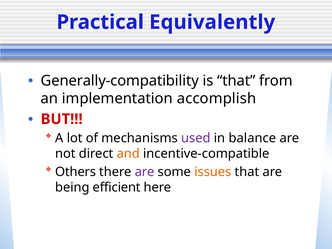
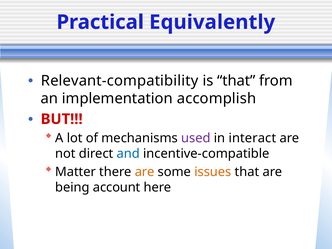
Generally-compatibility: Generally-compatibility -> Relevant-compatibility
balance: balance -> interact
and colour: orange -> blue
Others: Others -> Matter
are at (145, 172) colour: purple -> orange
efficient: efficient -> account
